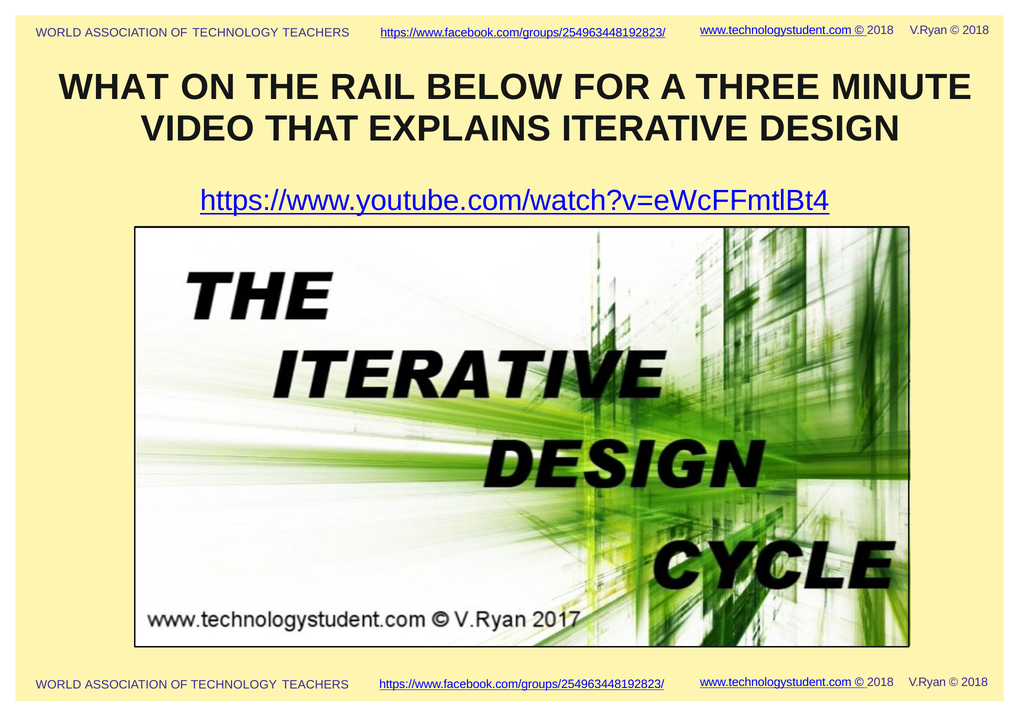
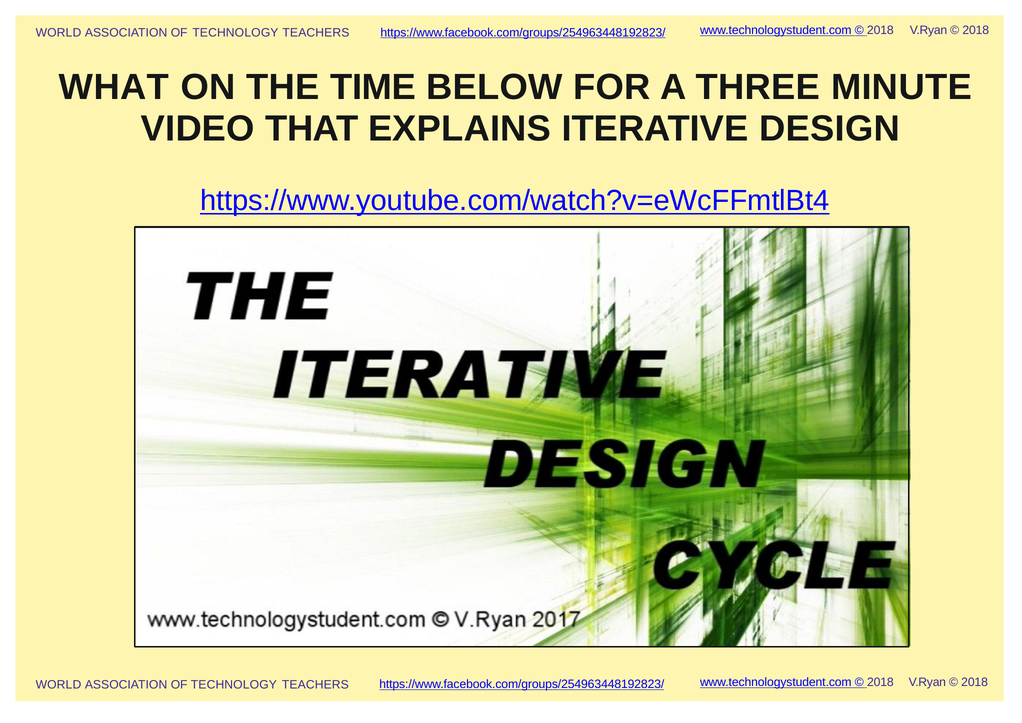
RAIL: RAIL -> TIME
